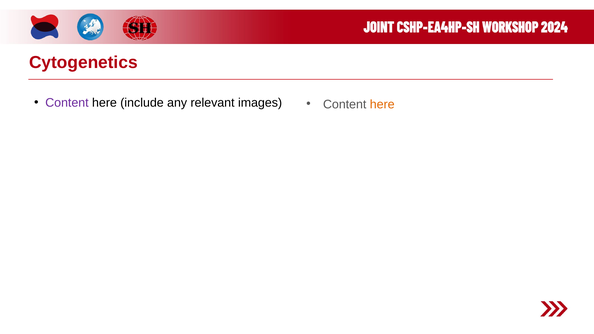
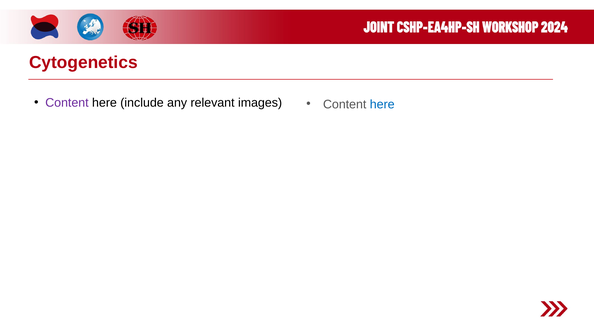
here at (382, 104) colour: orange -> blue
